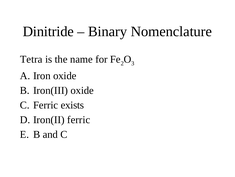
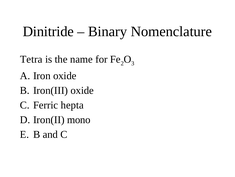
exists: exists -> hepta
Iron(II ferric: ferric -> mono
